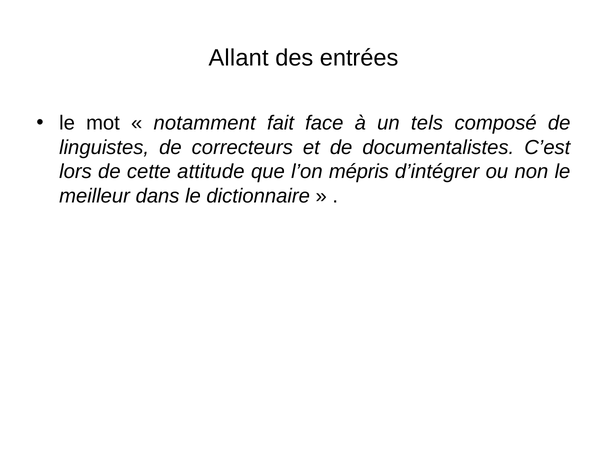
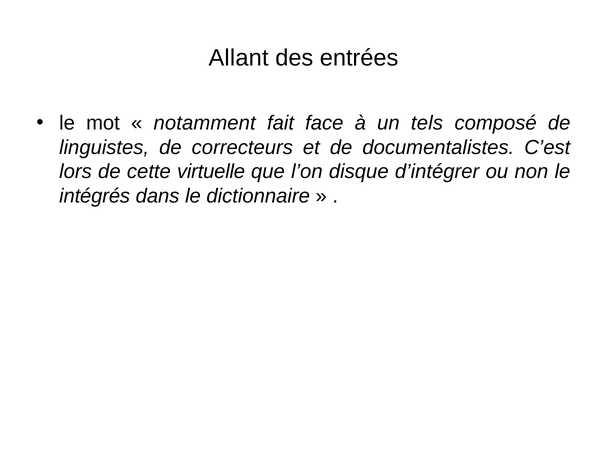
attitude: attitude -> virtuelle
mépris: mépris -> disque
meilleur: meilleur -> intégrés
